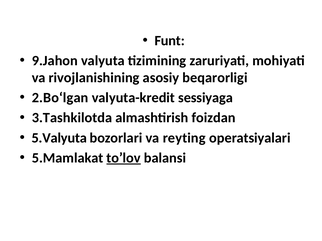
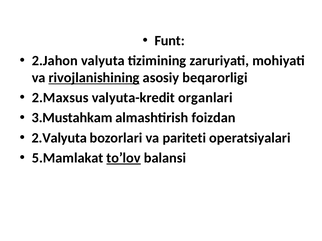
9.Jahon: 9.Jahon -> 2.Jahon
rivojlanishining underline: none -> present
2.Boʻlgan: 2.Boʻlgan -> 2.Maxsus
sessiyaga: sessiyaga -> organlari
3.Tashkilotda: 3.Tashkilotda -> 3.Mustahkam
5.Valyuta: 5.Valyuta -> 2.Valyuta
reyting: reyting -> pariteti
